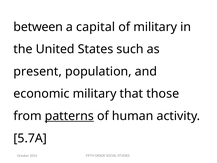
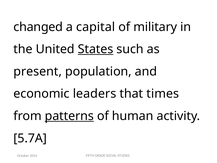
between: between -> changed
States underline: none -> present
economic military: military -> leaders
those: those -> times
